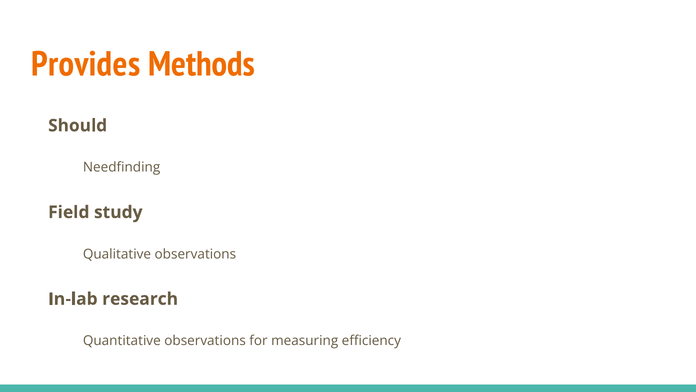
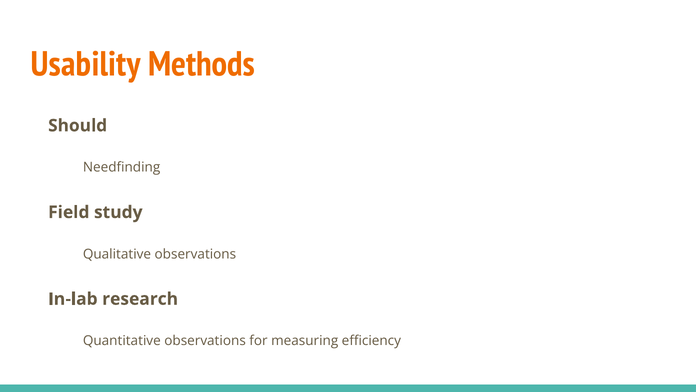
Provides: Provides -> Usability
